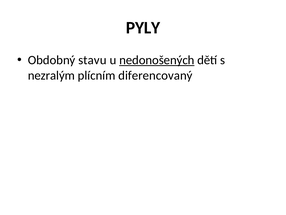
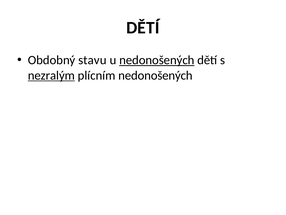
PYLY at (143, 28): PYLY -> DĚTÍ
nezralým underline: none -> present
plícním diferencovaný: diferencovaný -> nedonošených
